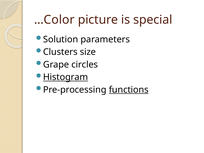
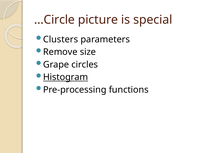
Color: Color -> Circle
Solution: Solution -> Clusters
Clusters: Clusters -> Remove
functions underline: present -> none
